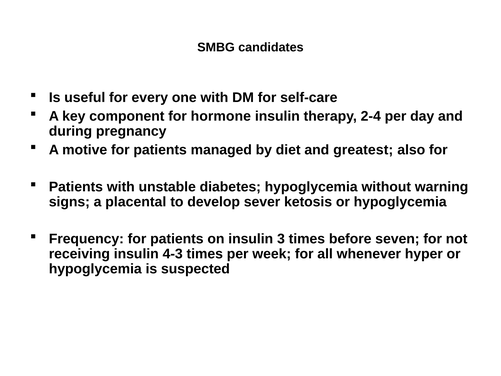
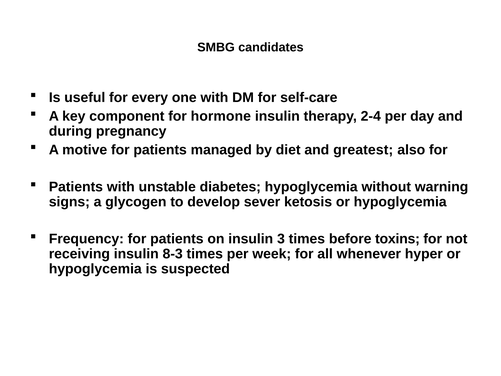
placental: placental -> glycogen
seven: seven -> toxins
4-3: 4-3 -> 8-3
